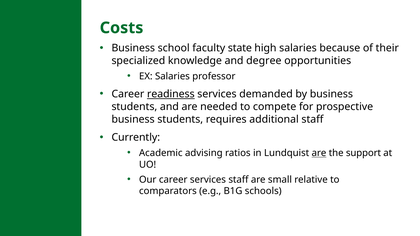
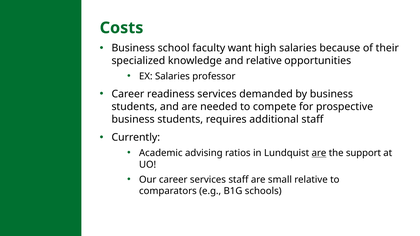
state: state -> want
and degree: degree -> relative
readiness underline: present -> none
